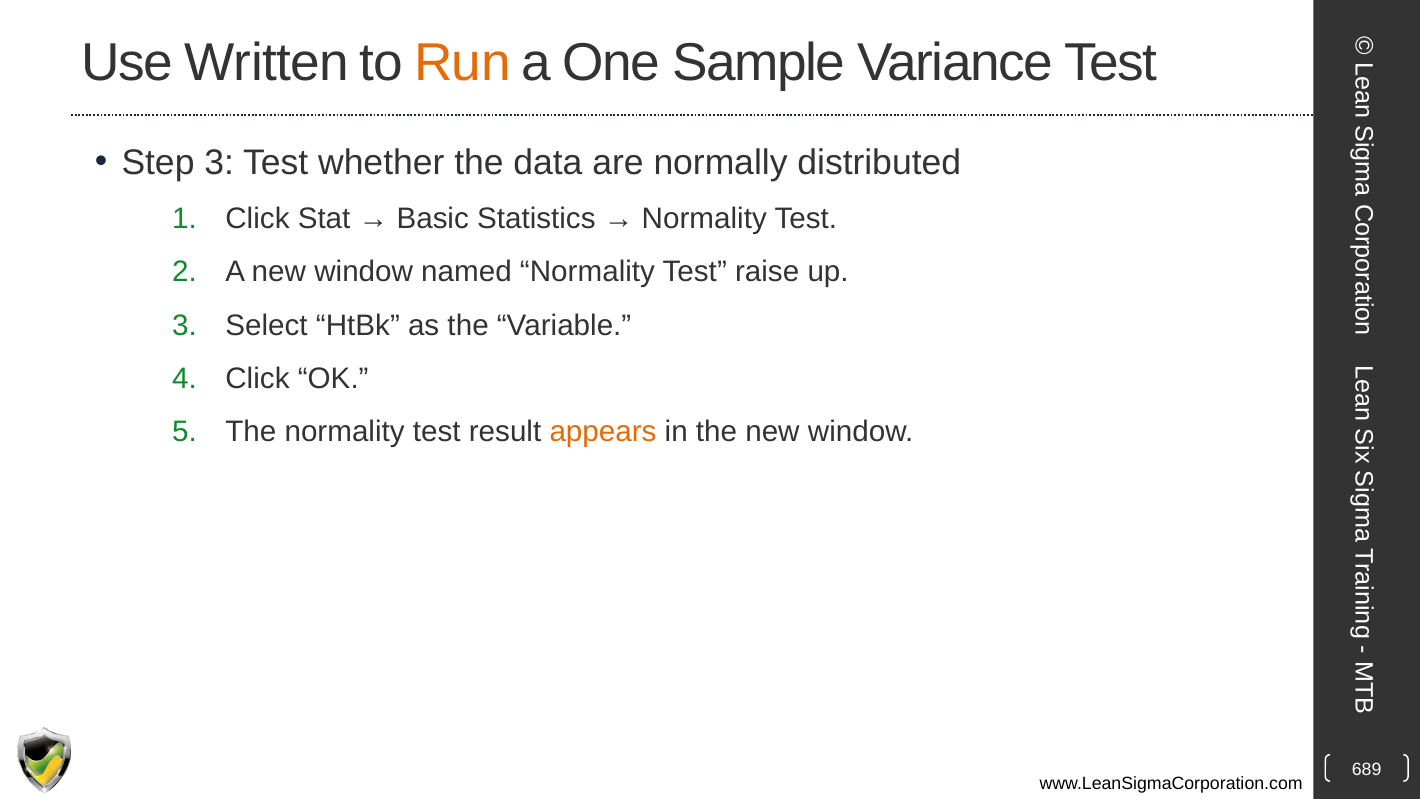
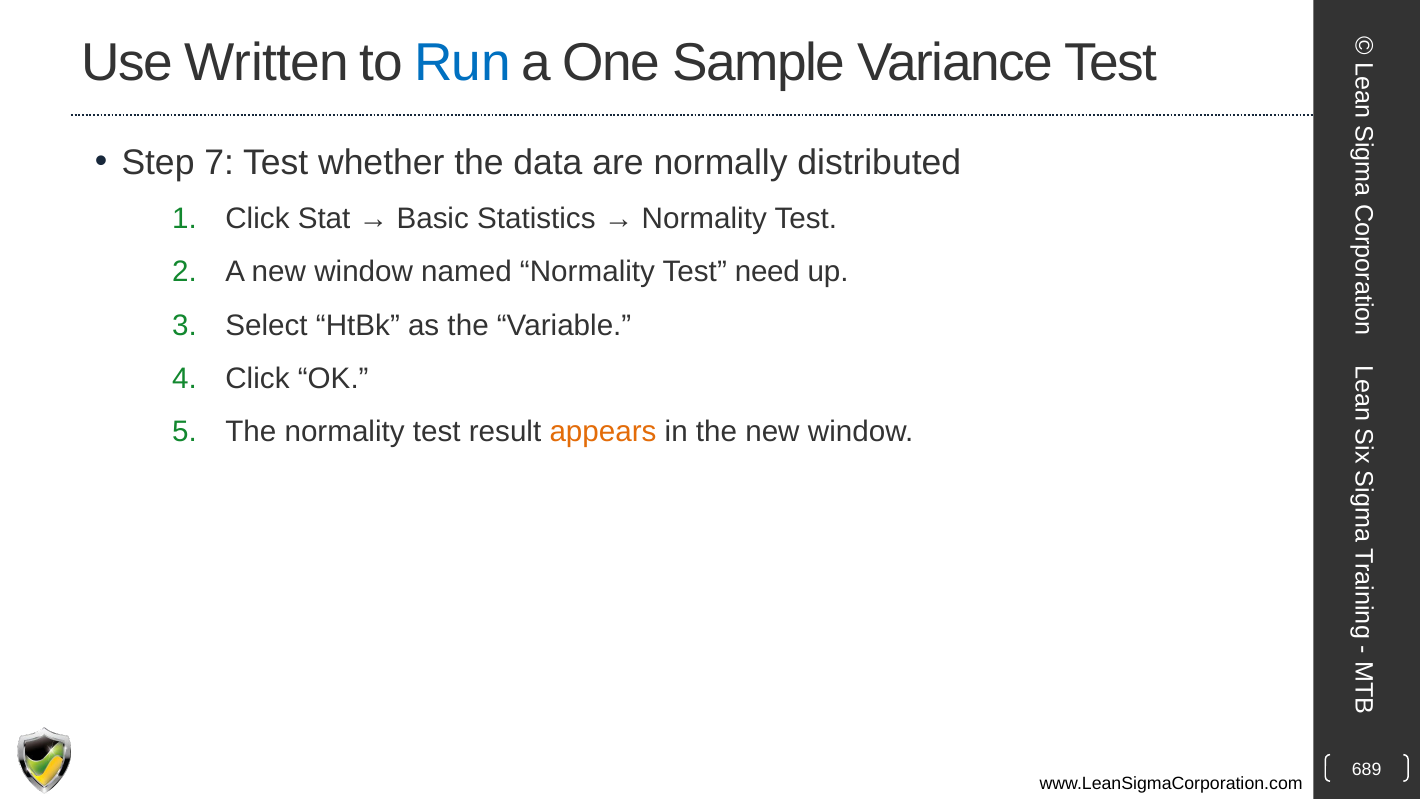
Run colour: orange -> blue
Step 3: 3 -> 7
raise: raise -> need
